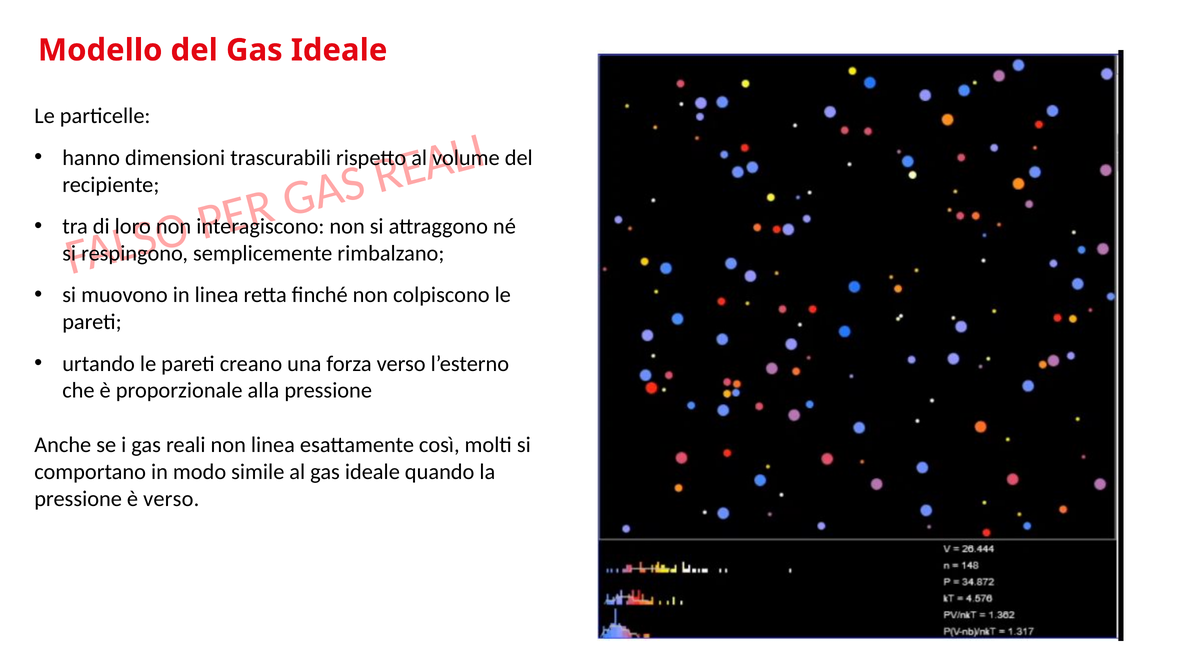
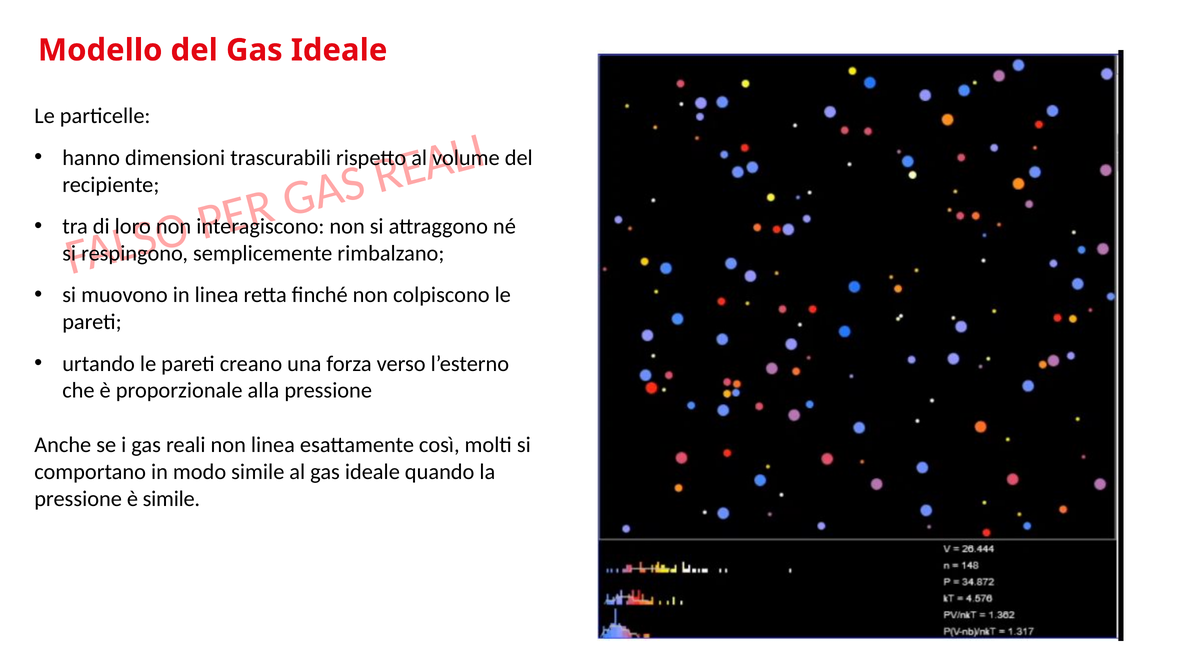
è verso: verso -> simile
